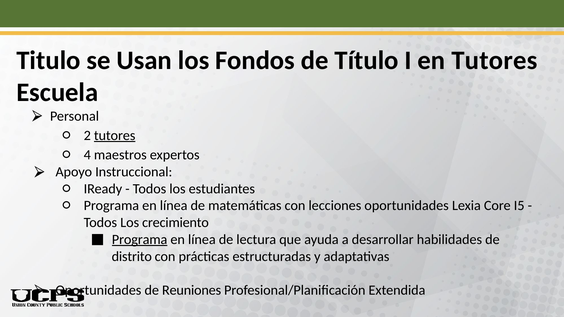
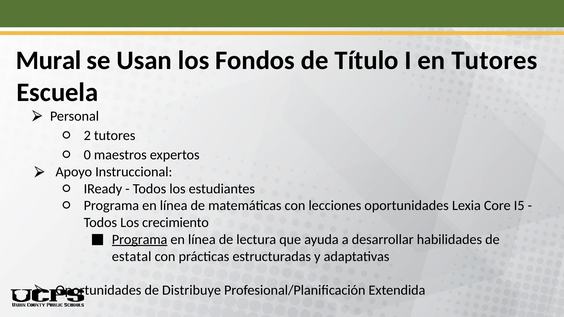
Titulo: Titulo -> Mural
tutores at (115, 136) underline: present -> none
4: 4 -> 0
distrito: distrito -> estatal
Reuniones: Reuniones -> Distribuye
